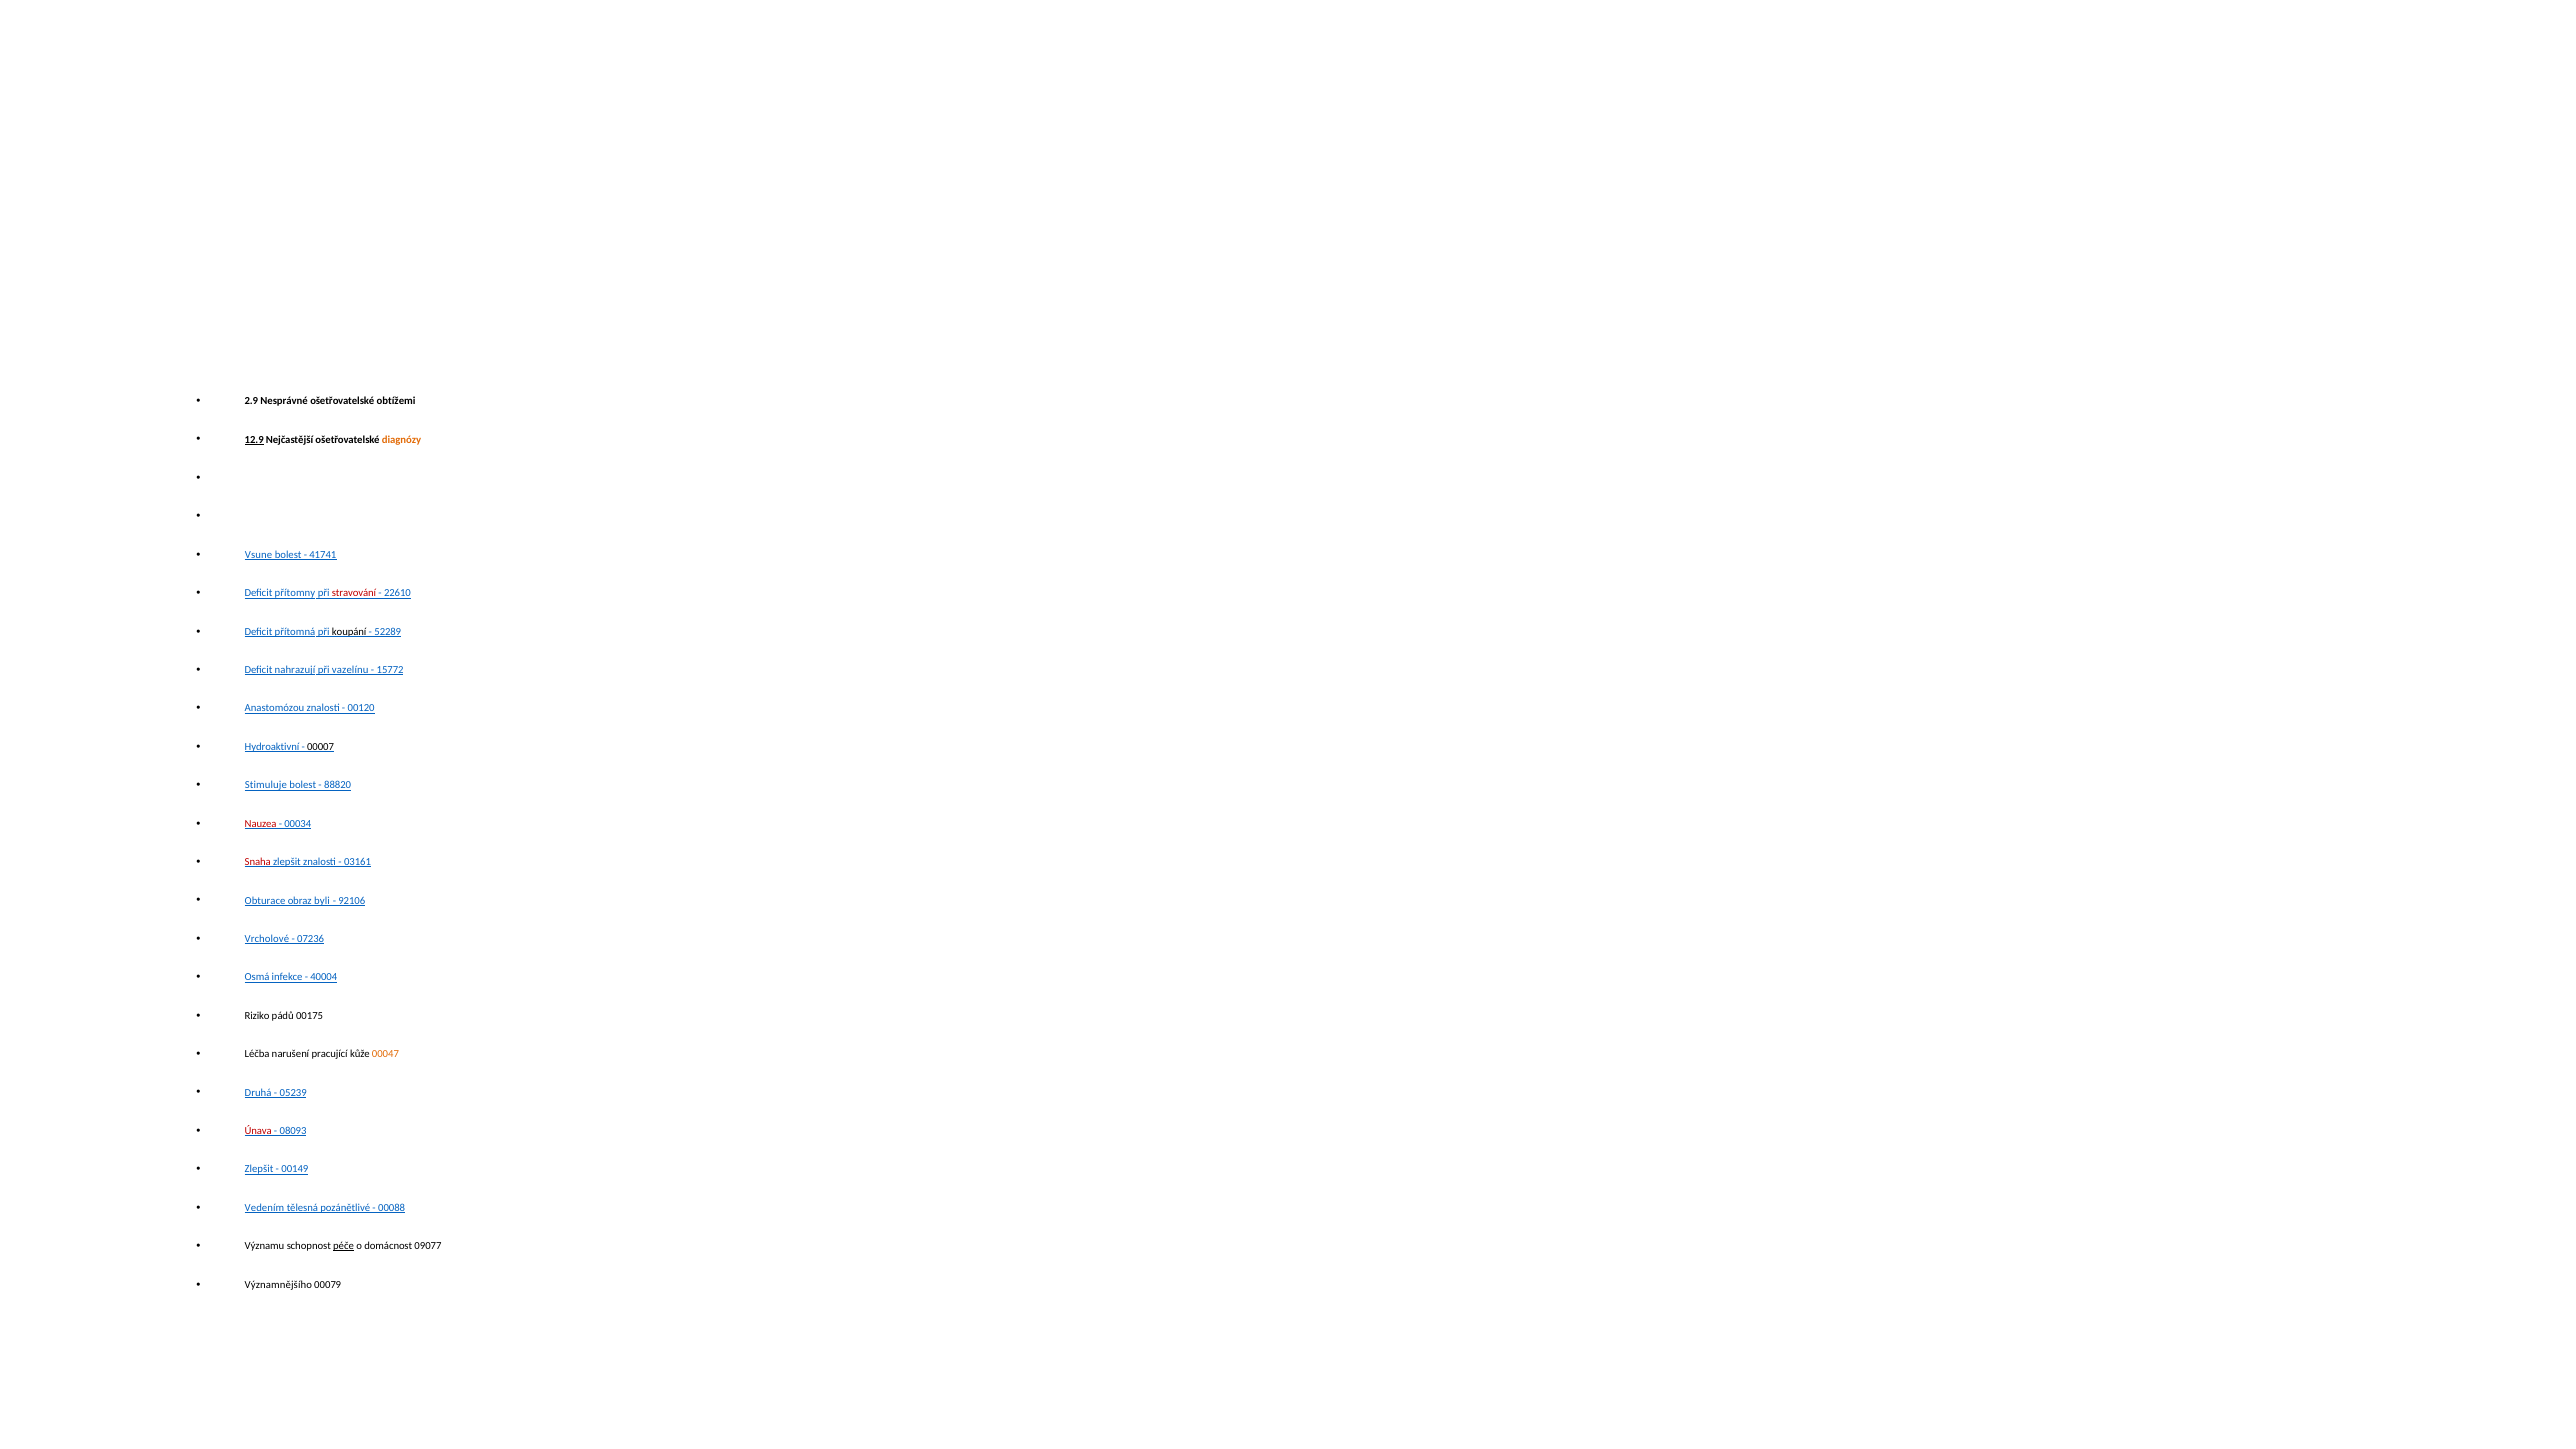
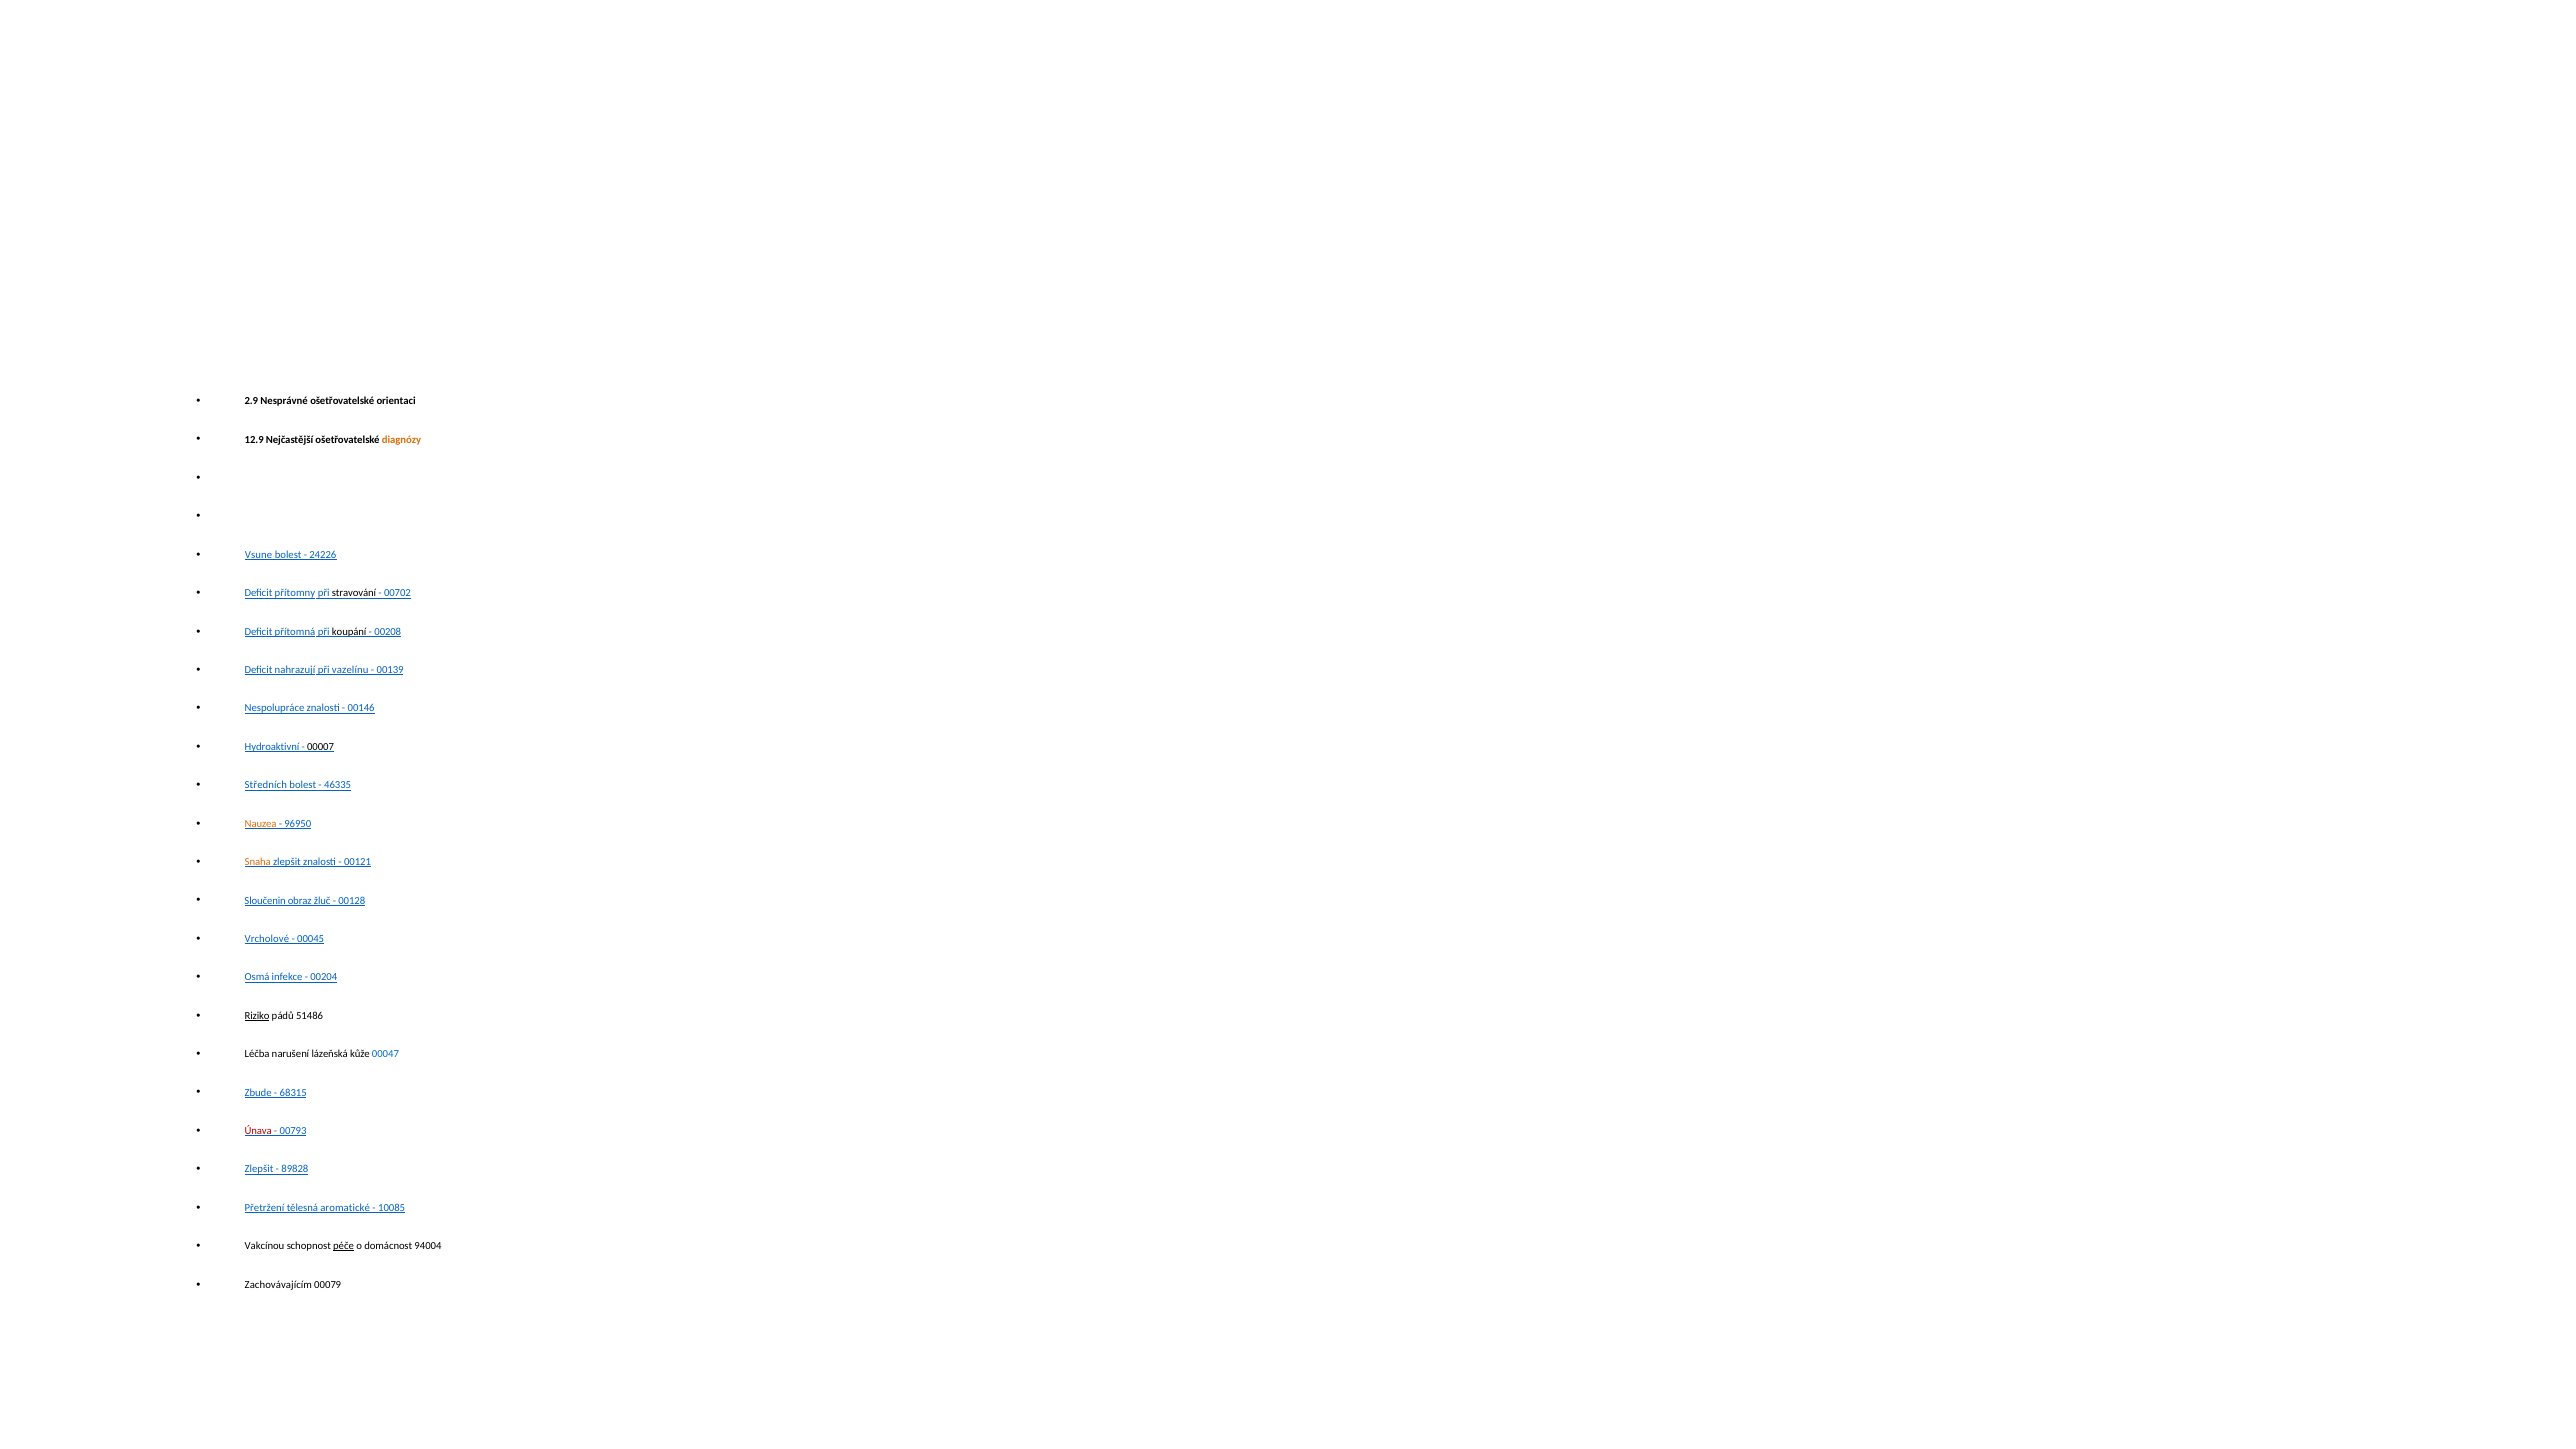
obtížemi: obtížemi -> orientaci
12.9 underline: present -> none
41741: 41741 -> 24226
stravování colour: red -> black
22610: 22610 -> 00702
52289: 52289 -> 00208
15772: 15772 -> 00139
Anastomózou: Anastomózou -> Nespolupráce
00120: 00120 -> 00146
Stimuluje: Stimuluje -> Středních
88820: 88820 -> 46335
Nauzea colour: red -> orange
00034: 00034 -> 96950
Snaha colour: red -> orange
03161: 03161 -> 00121
Obturace: Obturace -> Sloučenin
byli: byli -> žluč
92106: 92106 -> 00128
07236: 07236 -> 00045
40004: 40004 -> 00204
Riziko underline: none -> present
00175: 00175 -> 51486
pracující: pracující -> lázeňská
00047 colour: orange -> blue
Druhá: Druhá -> Zbude
05239: 05239 -> 68315
08093: 08093 -> 00793
00149: 00149 -> 89828
Vedením: Vedením -> Přetržení
pozánětlivé: pozánětlivé -> aromatické
00088: 00088 -> 10085
Významu: Významu -> Vakcínou
09077: 09077 -> 94004
Významnějšího: Významnějšího -> Zachovávajícím
